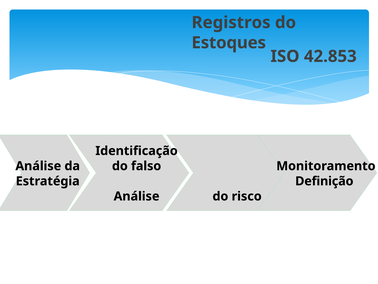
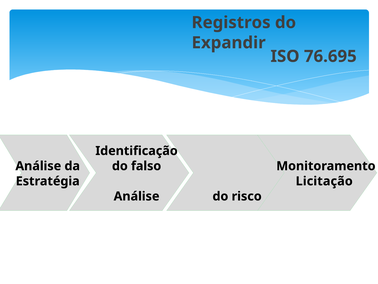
Estoques: Estoques -> Expandir
42.853: 42.853 -> 76.695
Definição: Definição -> Licitação
